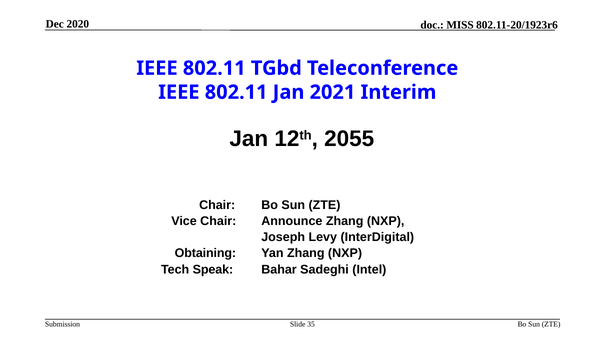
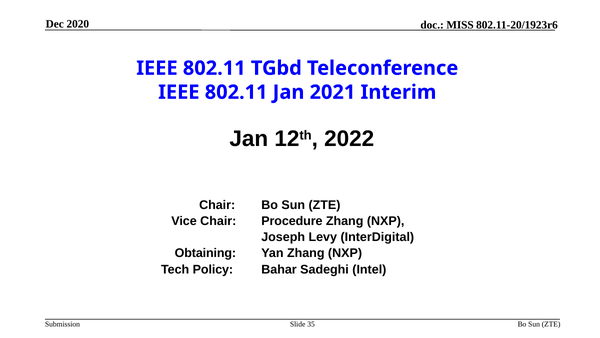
2055: 2055 -> 2022
Announce: Announce -> Procedure
Speak: Speak -> Policy
